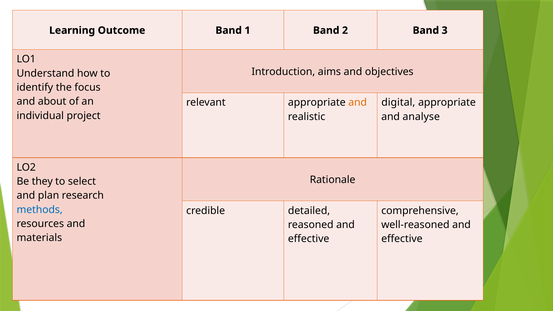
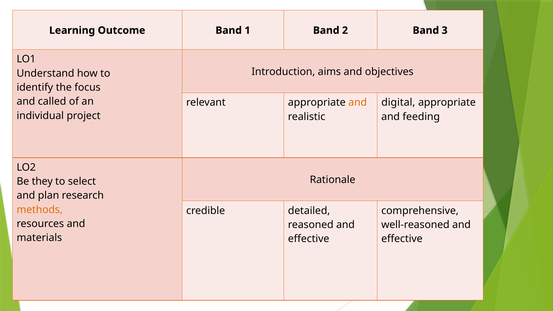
about: about -> called
analyse: analyse -> feeding
methods colour: blue -> orange
